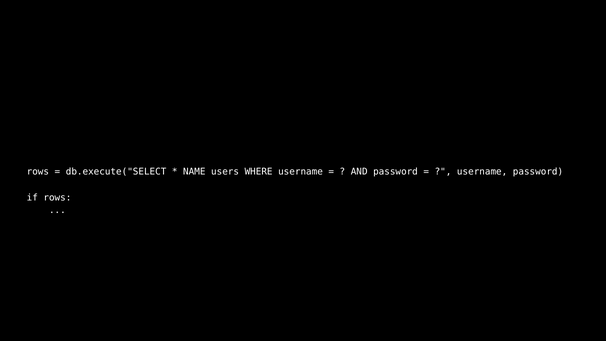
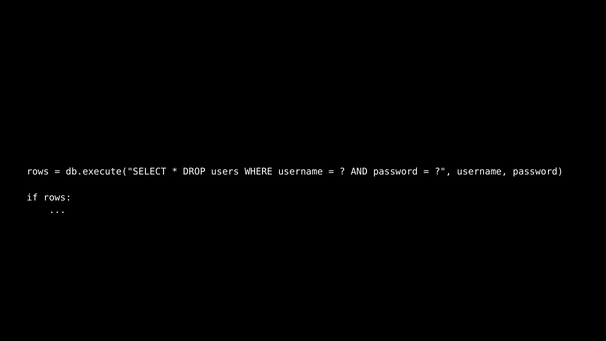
NAME: NAME -> DROP
